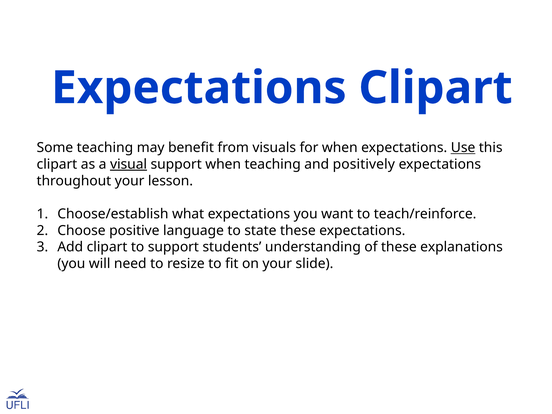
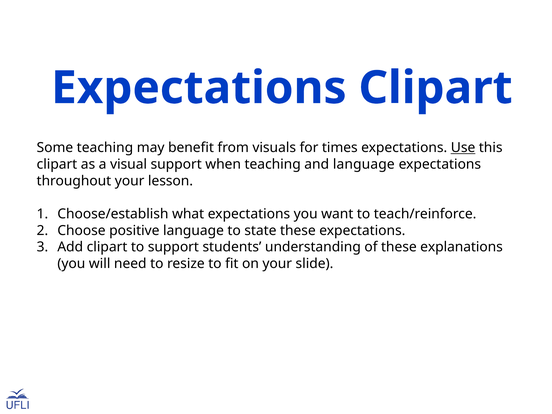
for when: when -> times
visual underline: present -> none
and positively: positively -> language
